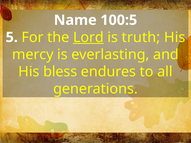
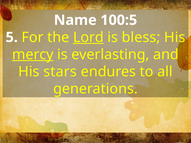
truth: truth -> bless
mercy underline: none -> present
bless: bless -> stars
